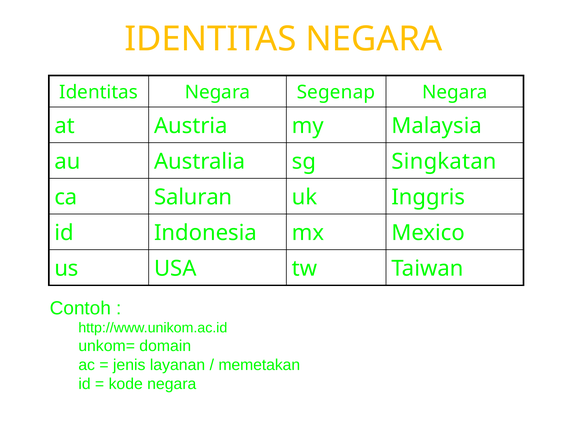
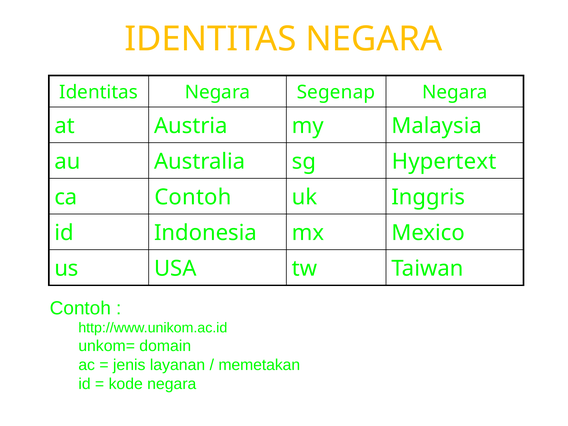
Singkatan: Singkatan -> Hypertext
ca Saluran: Saluran -> Contoh
